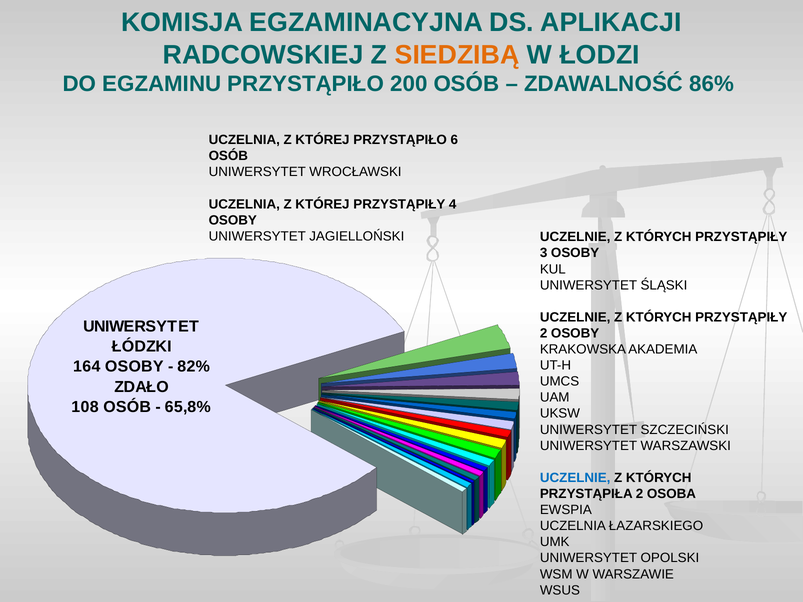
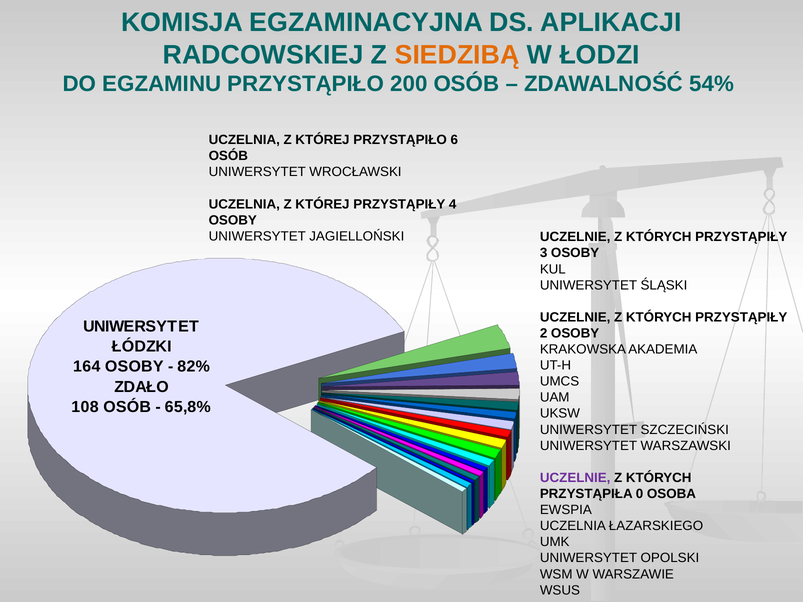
86%: 86% -> 54%
UCZELNIE at (575, 478) colour: blue -> purple
PRZYSTĄPIŁA 2: 2 -> 0
